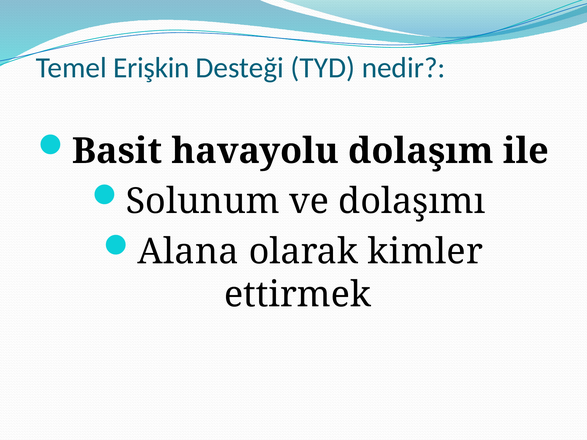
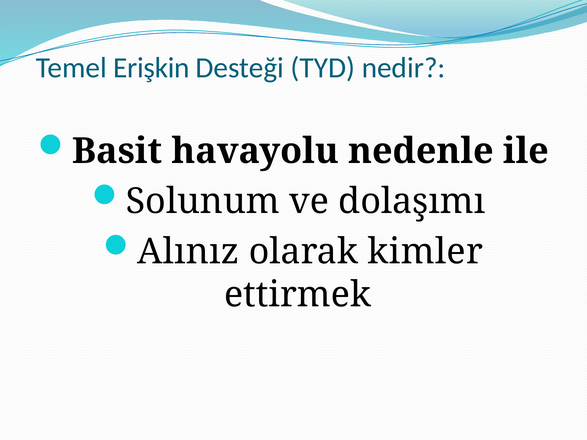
dolaşım: dolaşım -> nedenle
Alana: Alana -> Alınız
